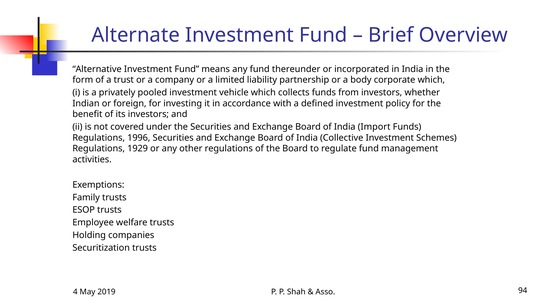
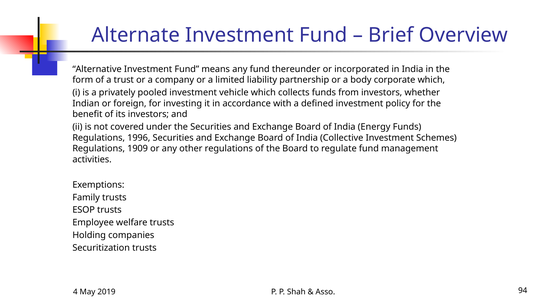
Import: Import -> Energy
1929: 1929 -> 1909
